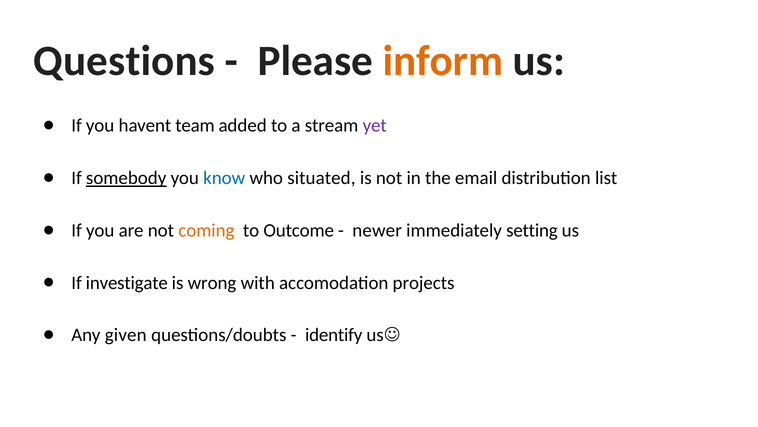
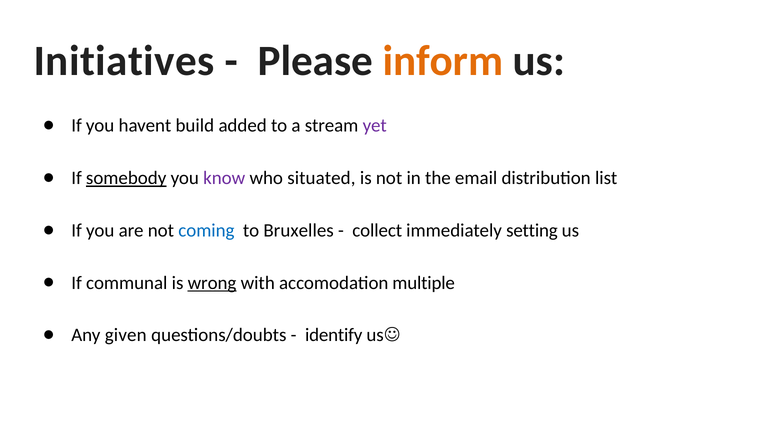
Questions: Questions -> Initiatives
team: team -> build
know colour: blue -> purple
coming colour: orange -> blue
Outcome: Outcome -> Bruxelles
newer: newer -> collect
investigate: investigate -> communal
wrong underline: none -> present
projects: projects -> multiple
